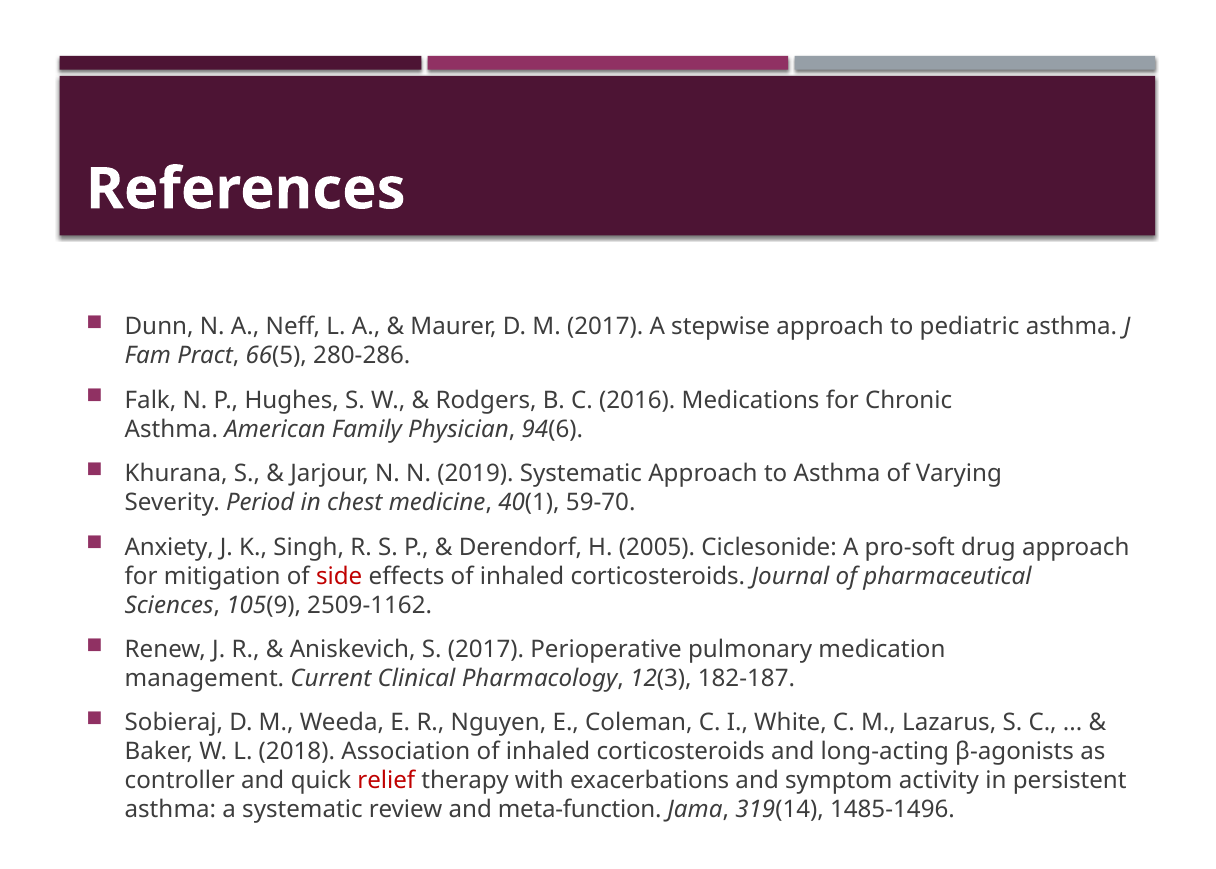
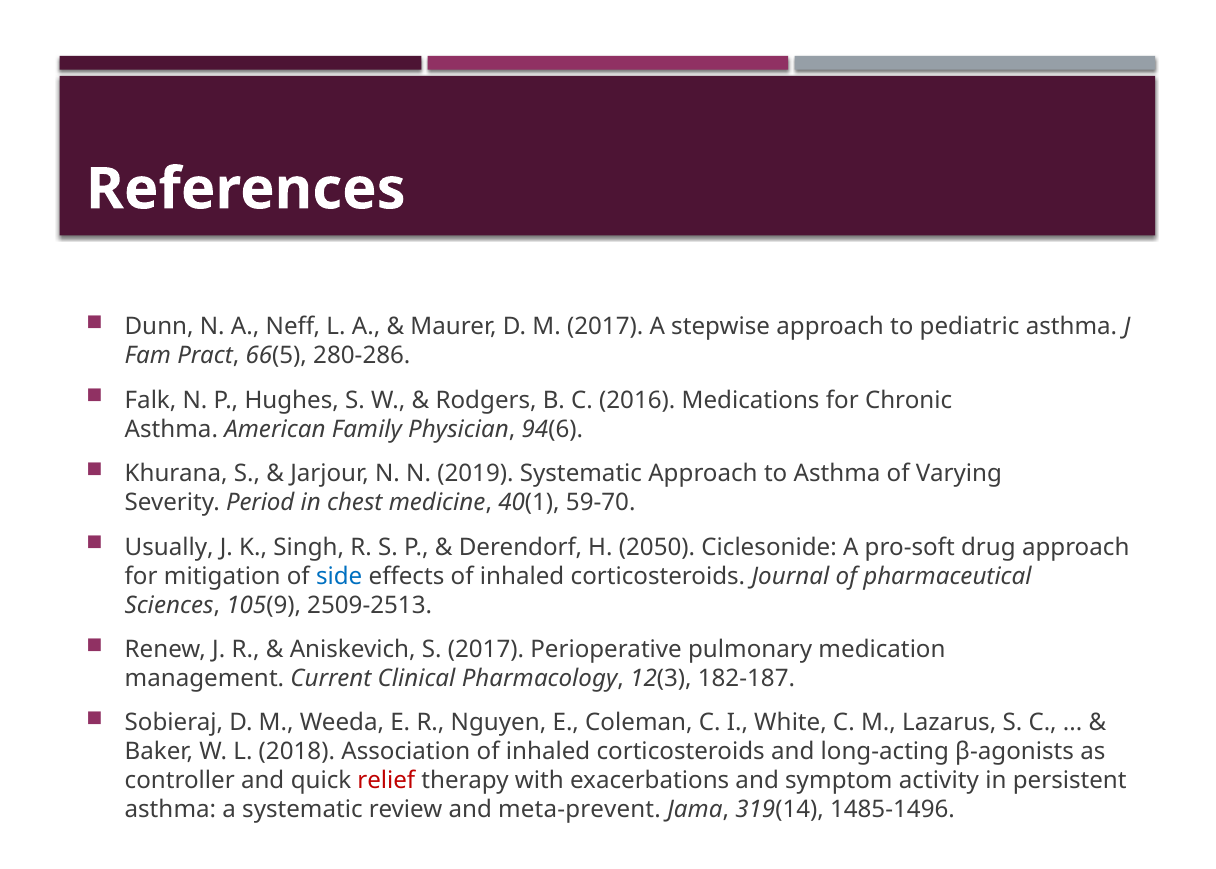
Anxiety: Anxiety -> Usually
2005: 2005 -> 2050
side colour: red -> blue
2509-1162: 2509-1162 -> 2509-2513
meta-function: meta-function -> meta-prevent
